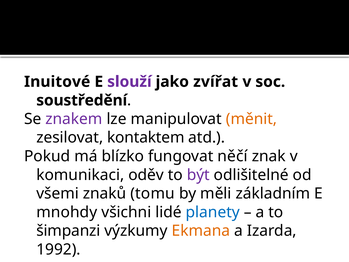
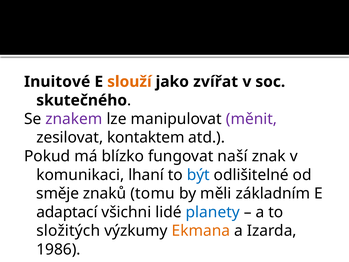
slouží colour: purple -> orange
soustředění: soustředění -> skutečného
měnit colour: orange -> purple
něčí: něčí -> naší
oděv: oděv -> lhaní
být colour: purple -> blue
všemi: všemi -> směje
mnohdy: mnohdy -> adaptací
šimpanzi: šimpanzi -> složitých
1992: 1992 -> 1986
